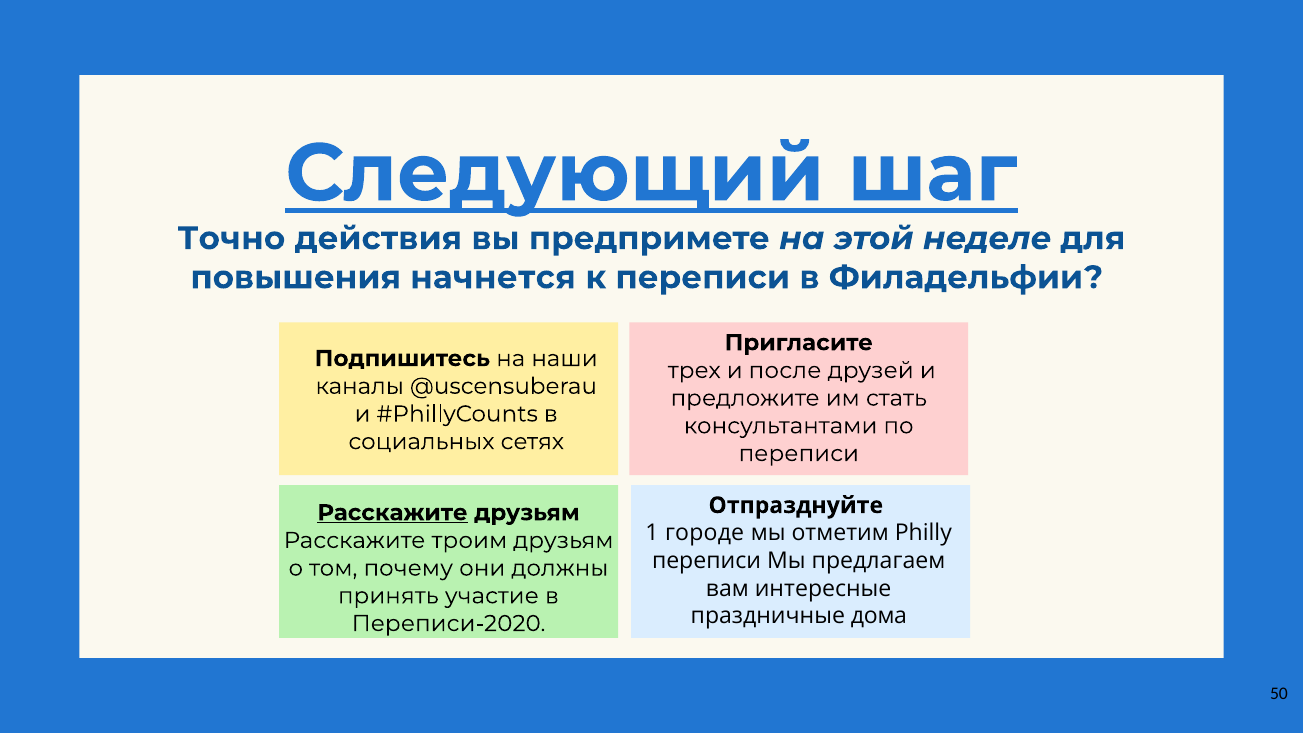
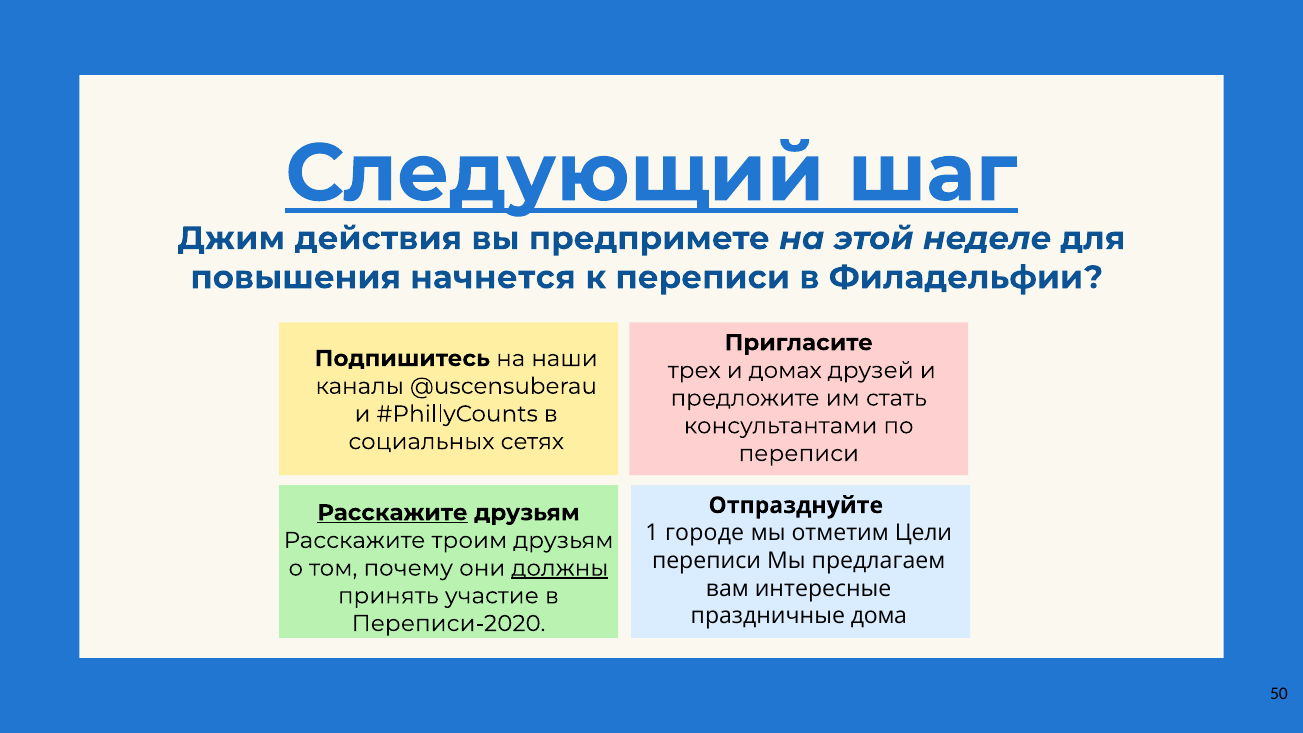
Точно: Точно -> Джим
после: после -> домах
Philly: Philly -> Цели
должны underline: none -> present
